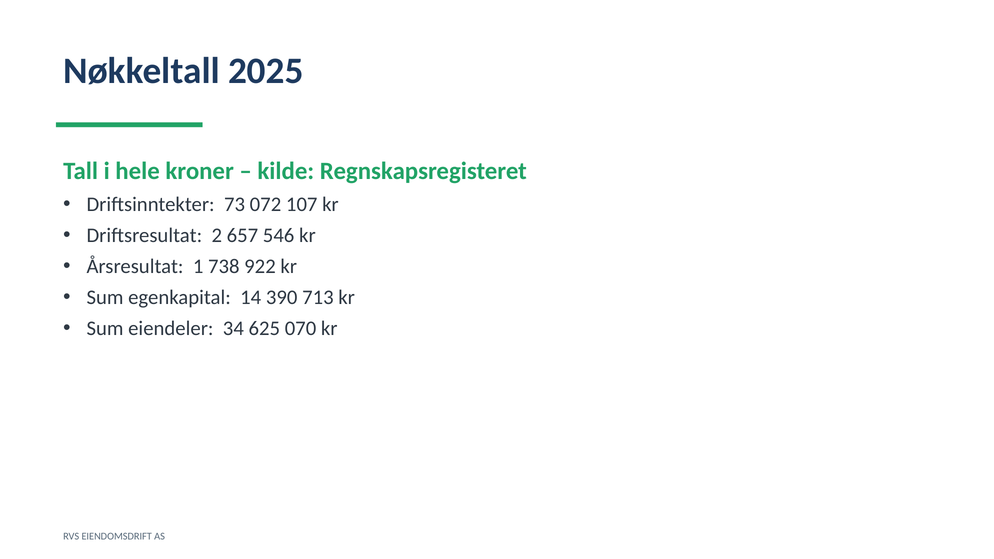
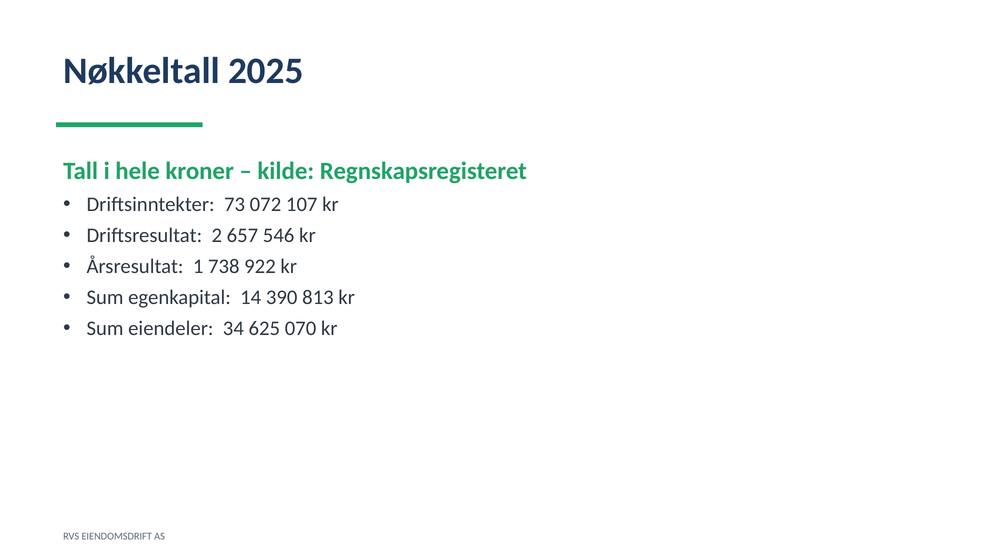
713: 713 -> 813
